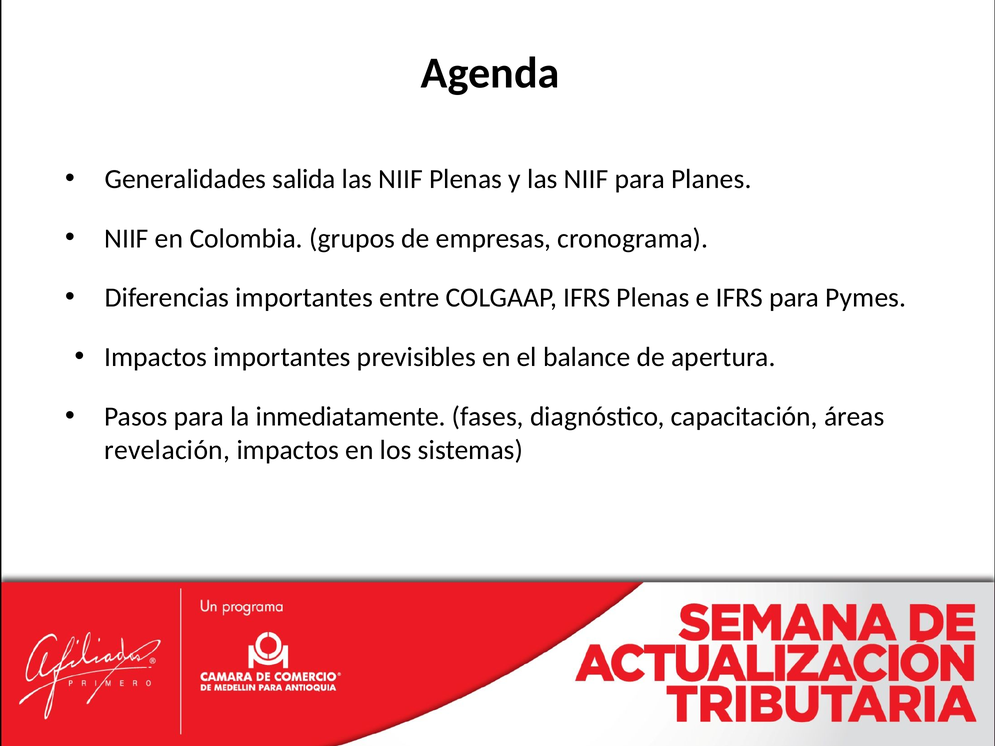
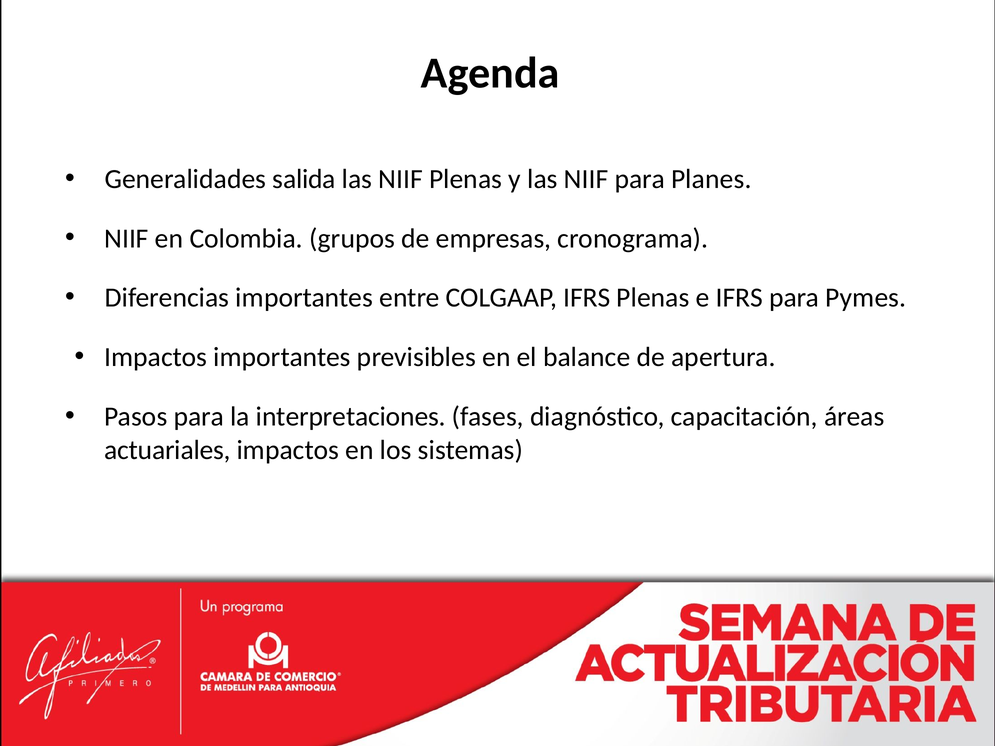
inmediatamente: inmediatamente -> interpretaciones
revelación: revelación -> actuariales
